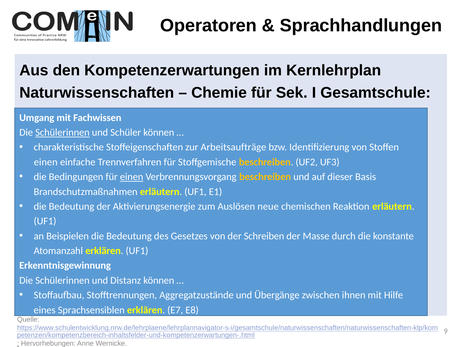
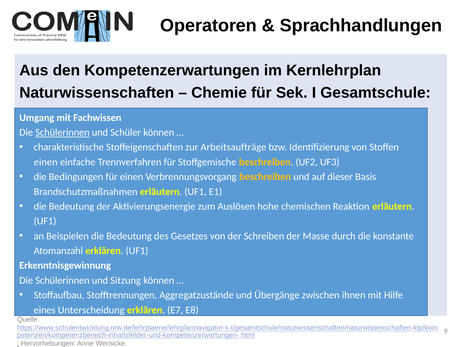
einen at (132, 177) underline: present -> none
neue: neue -> hohe
Distanz: Distanz -> Sitzung
Sprachsensiblen: Sprachsensiblen -> Unterscheidung
